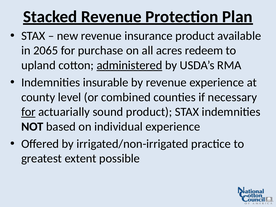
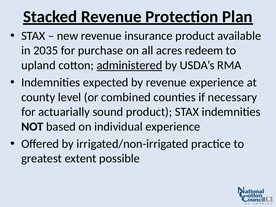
2065: 2065 -> 2035
insurable: insurable -> expected
for at (28, 112) underline: present -> none
